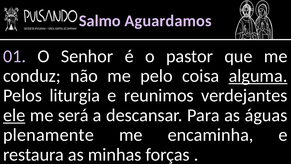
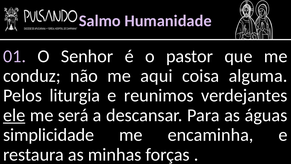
Aguardamos: Aguardamos -> Humanidade
pelo: pelo -> aqui
alguma underline: present -> none
plenamente: plenamente -> simplicidade
